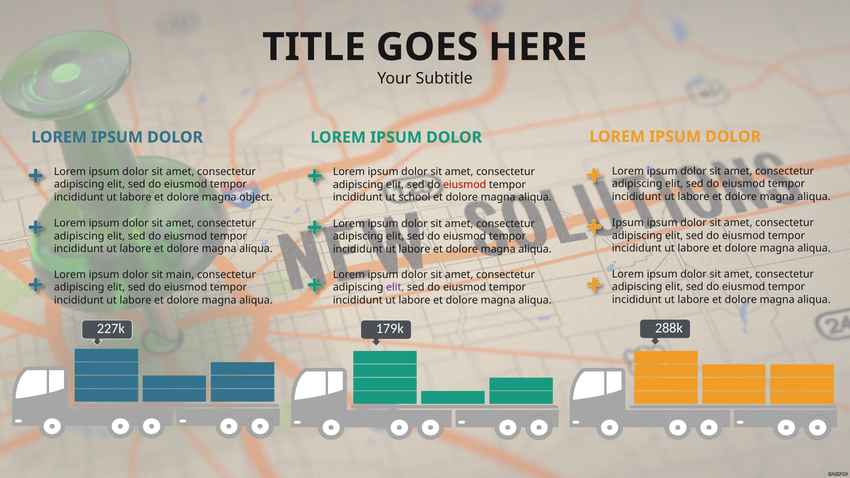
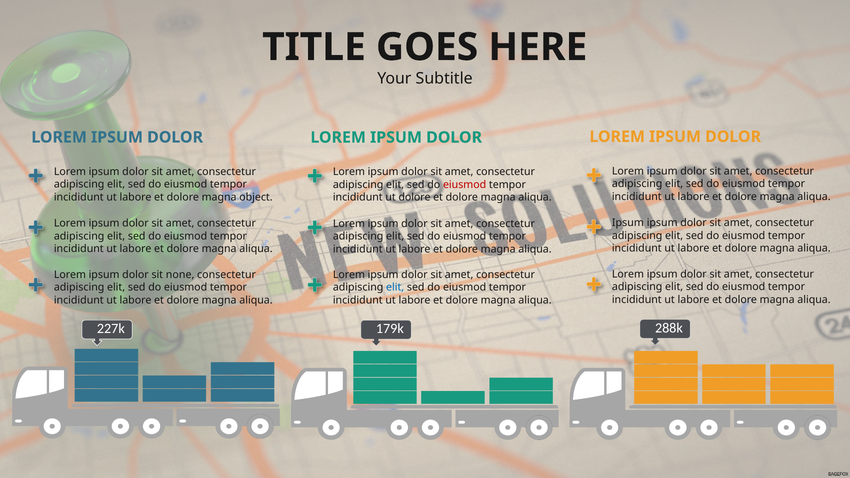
ut school: school -> dolore
main: main -> none
elit at (395, 288) colour: purple -> blue
